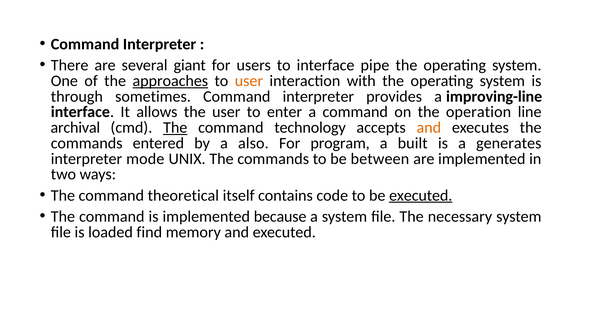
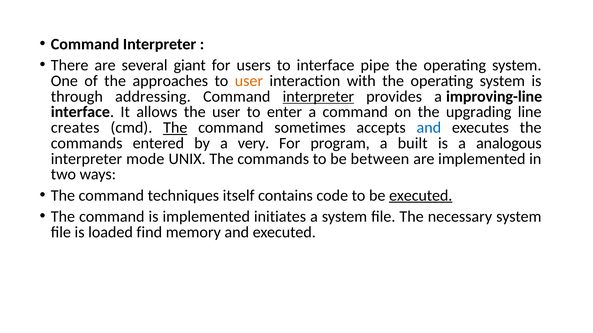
approaches underline: present -> none
sometimes: sometimes -> addressing
interpreter at (318, 97) underline: none -> present
operation: operation -> upgrading
archival: archival -> creates
technology: technology -> sometimes
and at (429, 128) colour: orange -> blue
also: also -> very
generates: generates -> analogous
theoretical: theoretical -> techniques
because: because -> initiates
